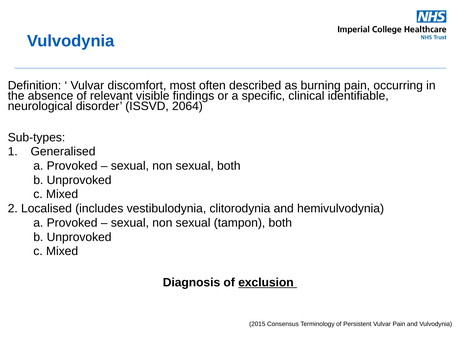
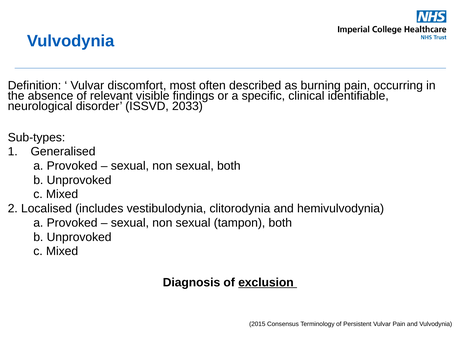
2064: 2064 -> 2033
